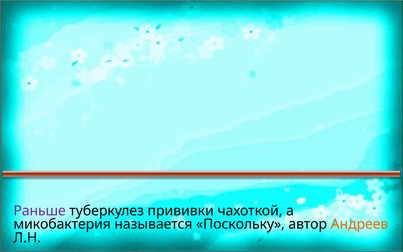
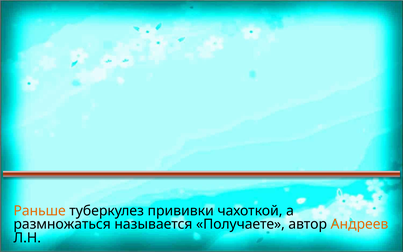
Раньше colour: purple -> orange
микобактерия: микобактерия -> размножаться
Поскольку: Поскольку -> Получаете
